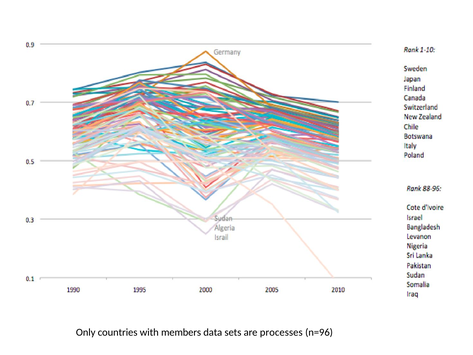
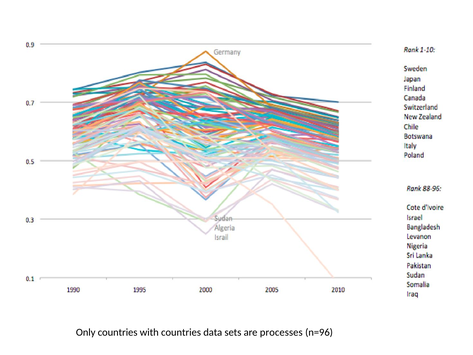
with members: members -> countries
